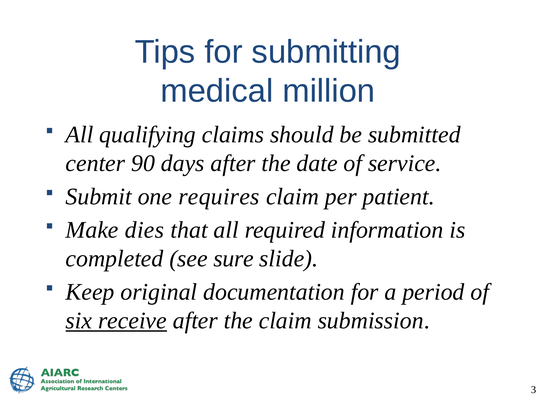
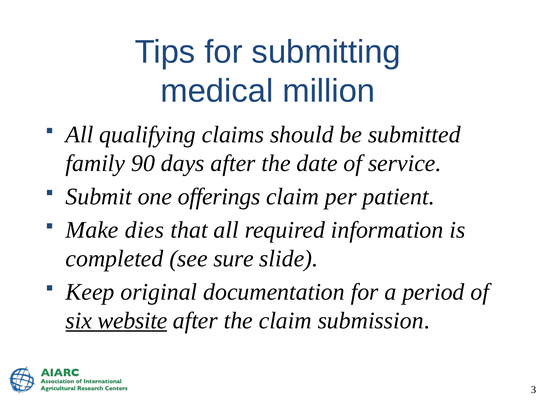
center: center -> family
requires: requires -> offerings
receive: receive -> website
